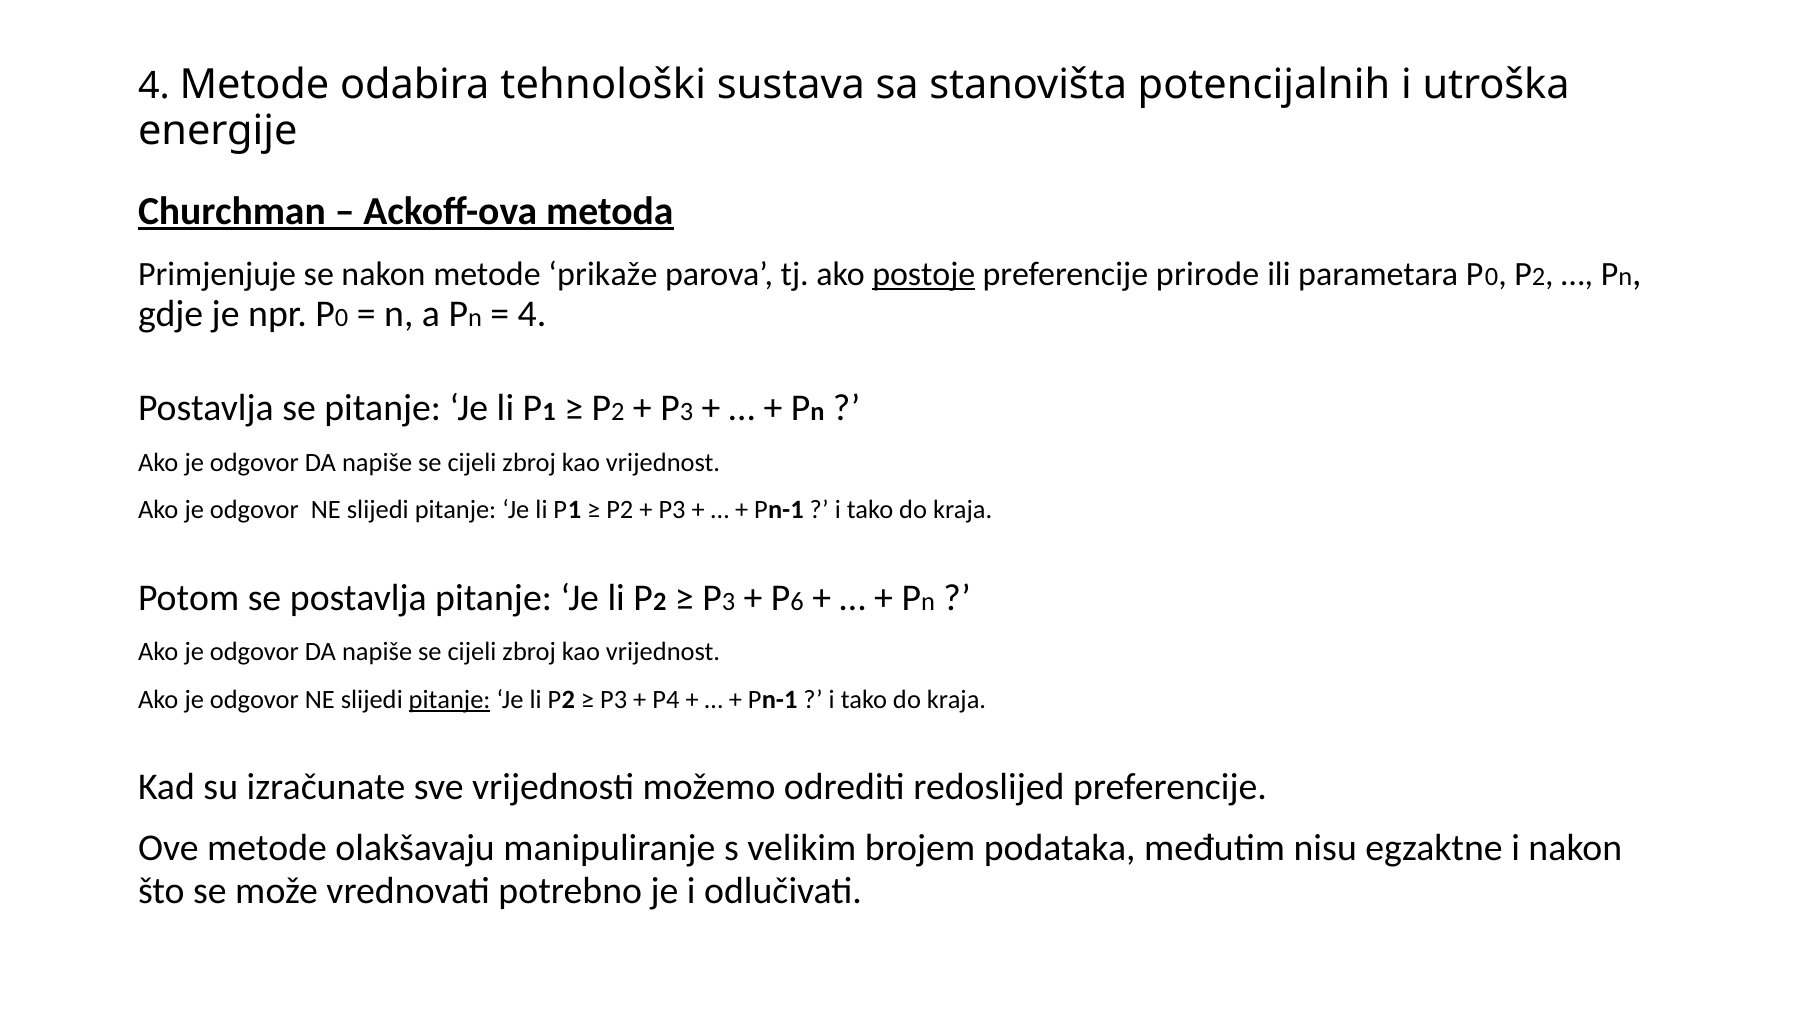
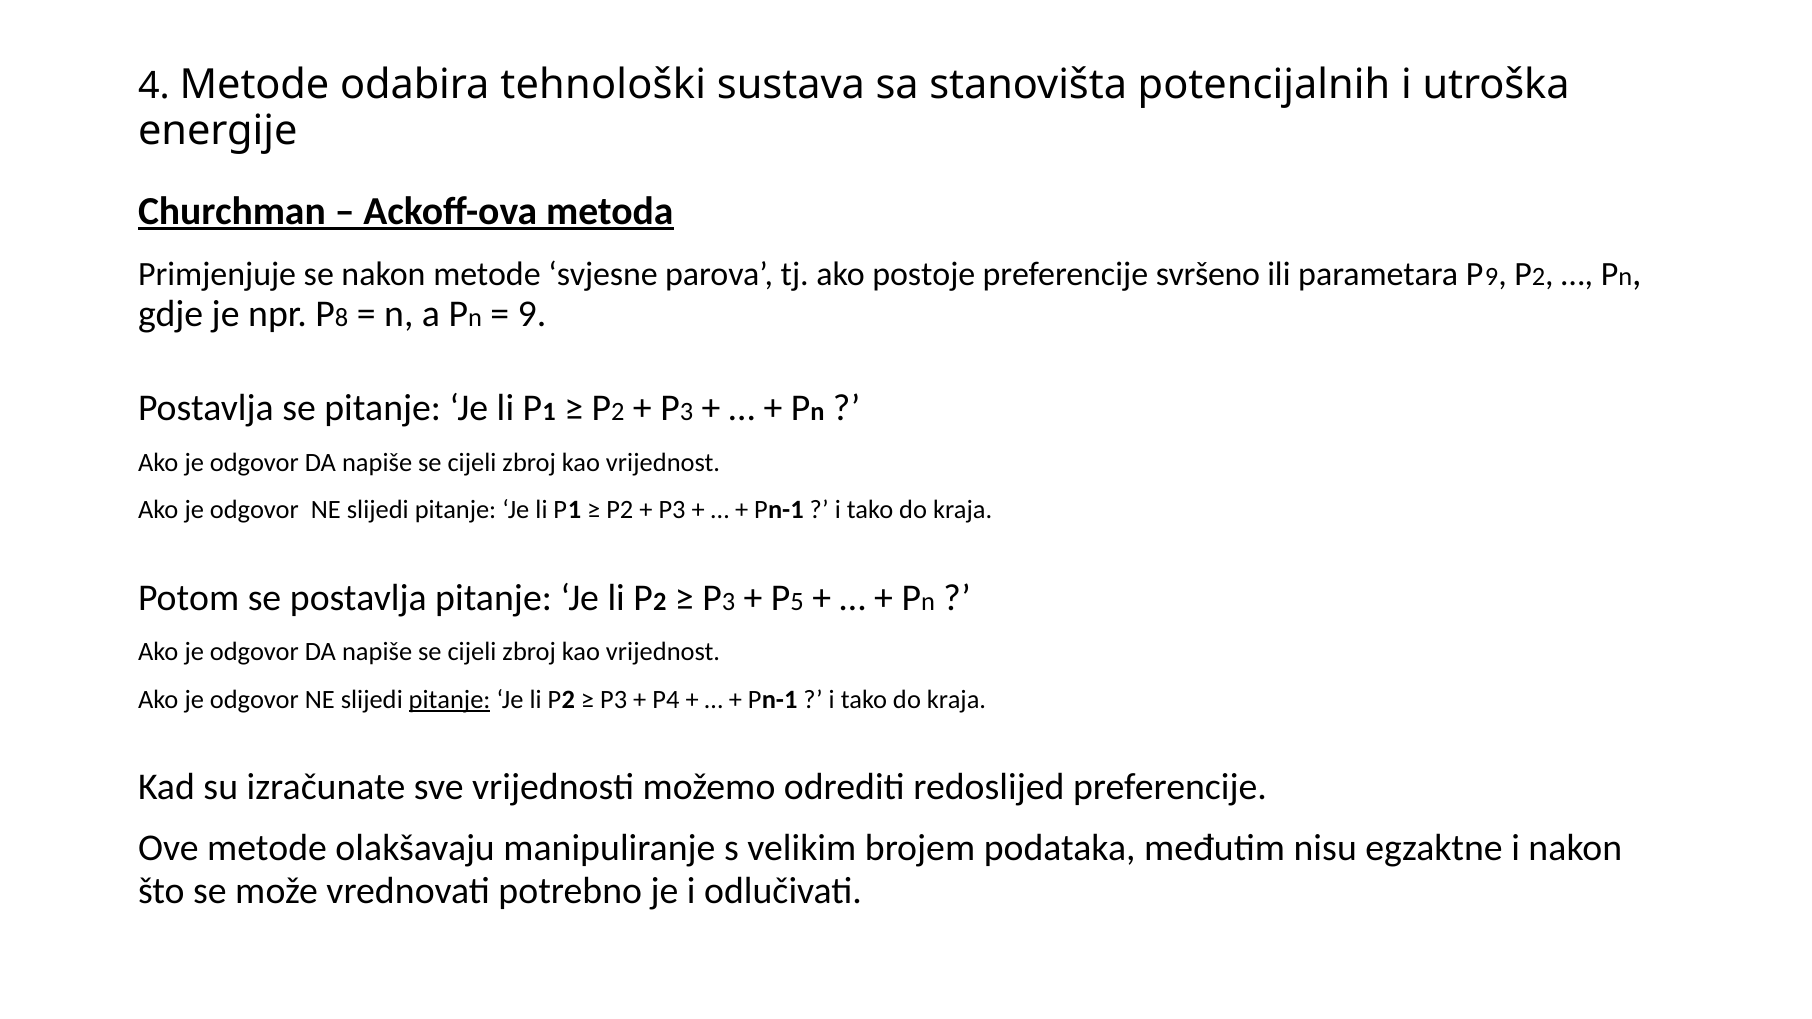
prikaže: prikaže -> svjesne
postoje underline: present -> none
prirode: prirode -> svršeno
0 at (1492, 277): 0 -> 9
0 at (342, 318): 0 -> 8
4 at (532, 315): 4 -> 9
6: 6 -> 5
